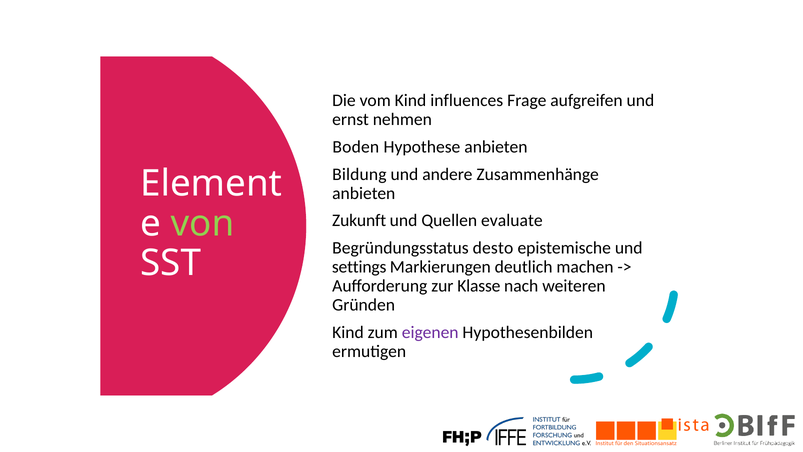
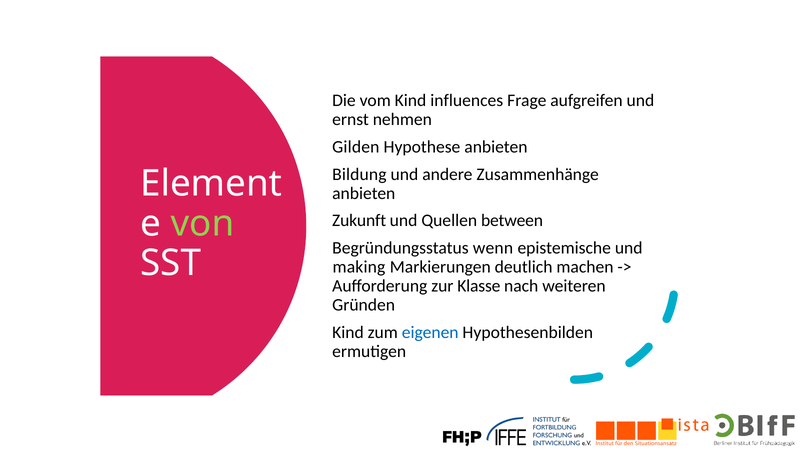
Boden: Boden -> Gilden
evaluate: evaluate -> between
desto: desto -> wenn
settings: settings -> making
eigenen colour: purple -> blue
